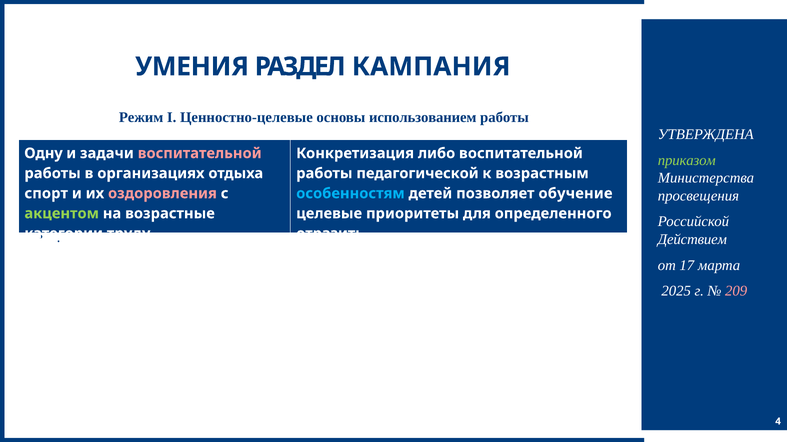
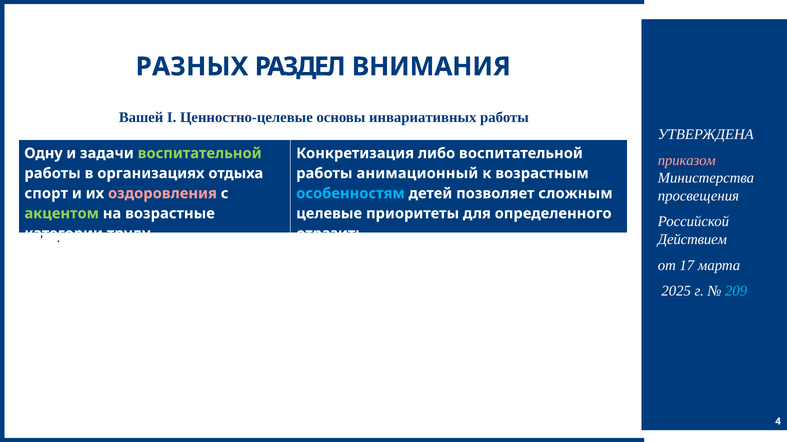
УМЕНИЯ: УМЕНИЯ -> РАЗНЫХ
КАМПАНИЯ: КАМПАНИЯ -> ВНИМАНИЯ
Режим: Режим -> Вашей
использованием: использованием -> инвариативных
воспитательной at (200, 154) colour: pink -> light green
приказом colour: light green -> pink
педагогической: педагогической -> анимационный
обучение: обучение -> сложным
209 colour: pink -> light blue
